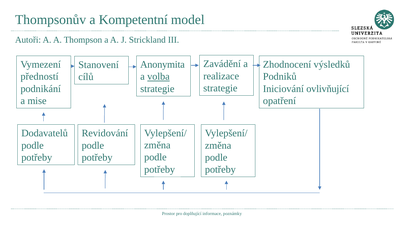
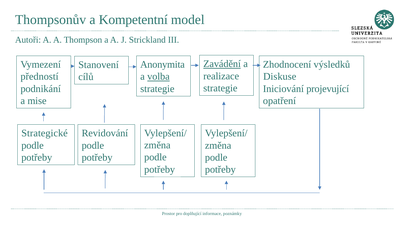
Zavádění underline: none -> present
Podniků: Podniků -> Diskuse
ovlivňující: ovlivňující -> projevující
Dodavatelů: Dodavatelů -> Strategické
